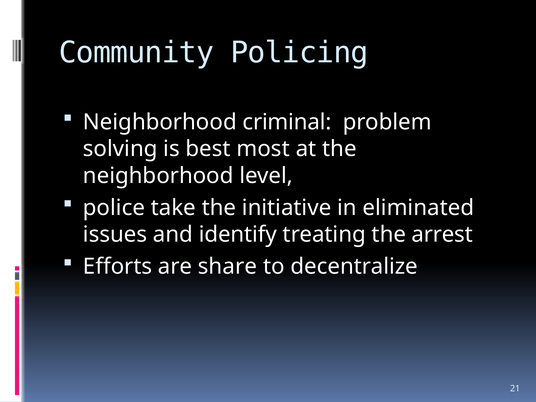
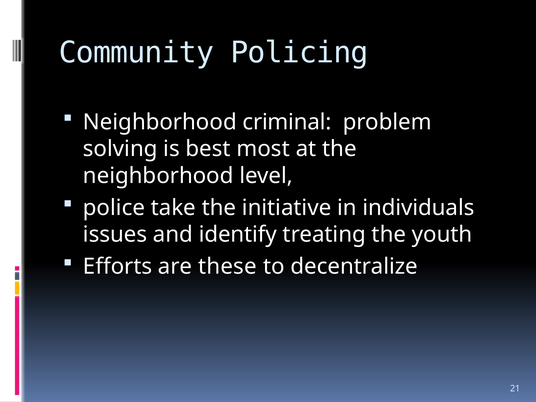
eliminated: eliminated -> individuals
arrest: arrest -> youth
share: share -> these
